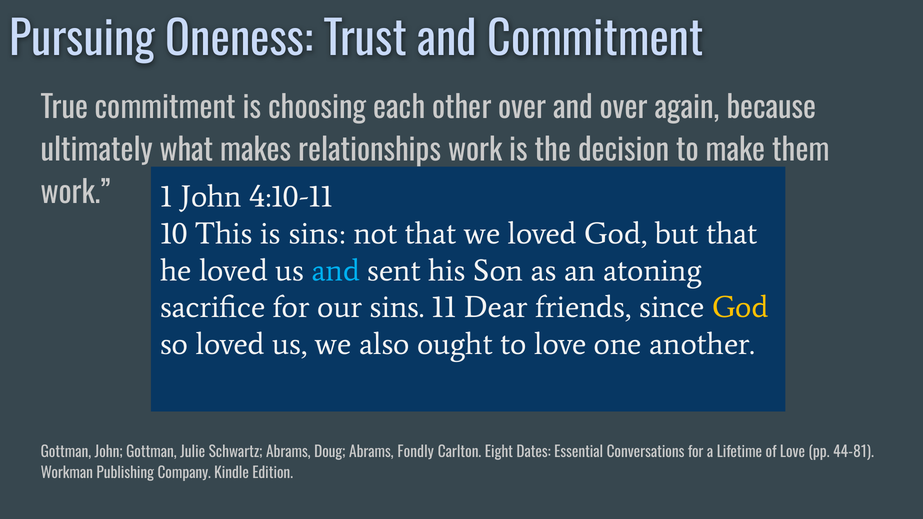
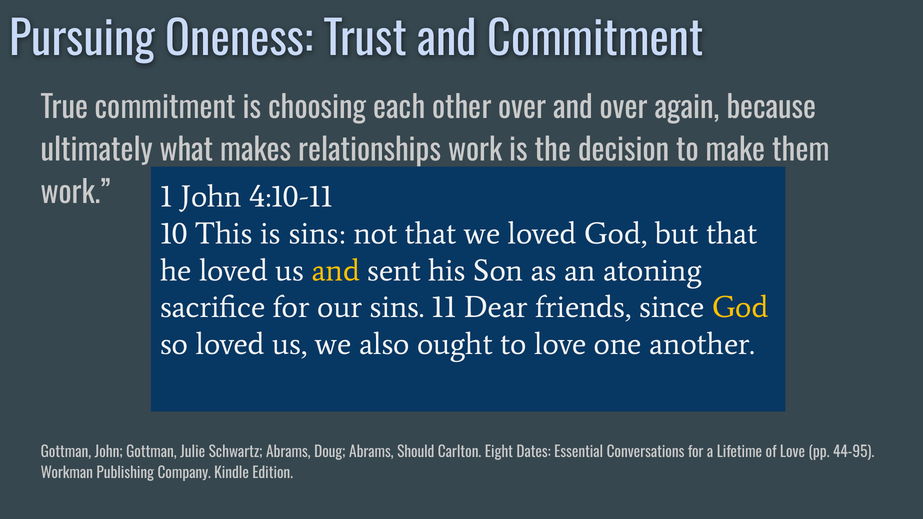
and at (336, 270) colour: light blue -> yellow
Fondly: Fondly -> Should
44-81: 44-81 -> 44-95
